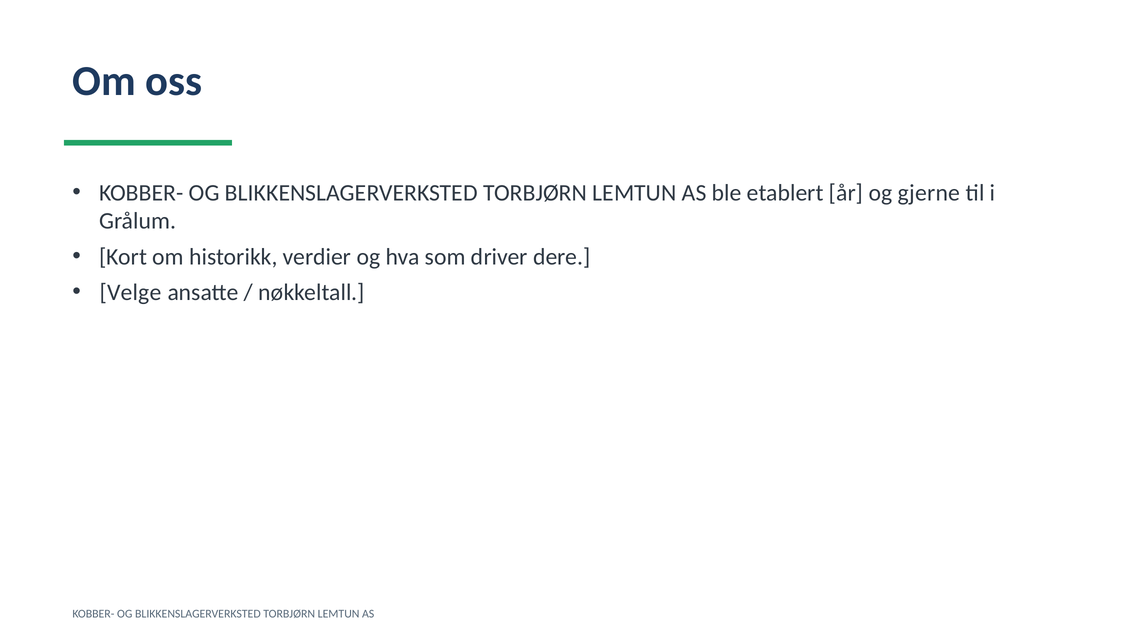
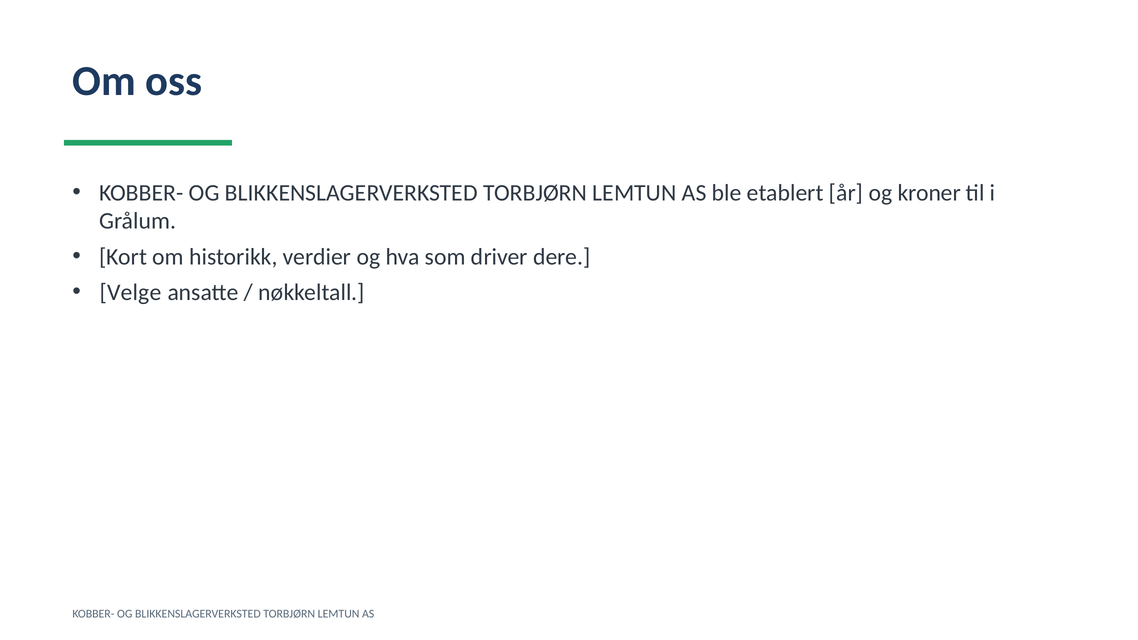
gjerne: gjerne -> kroner
